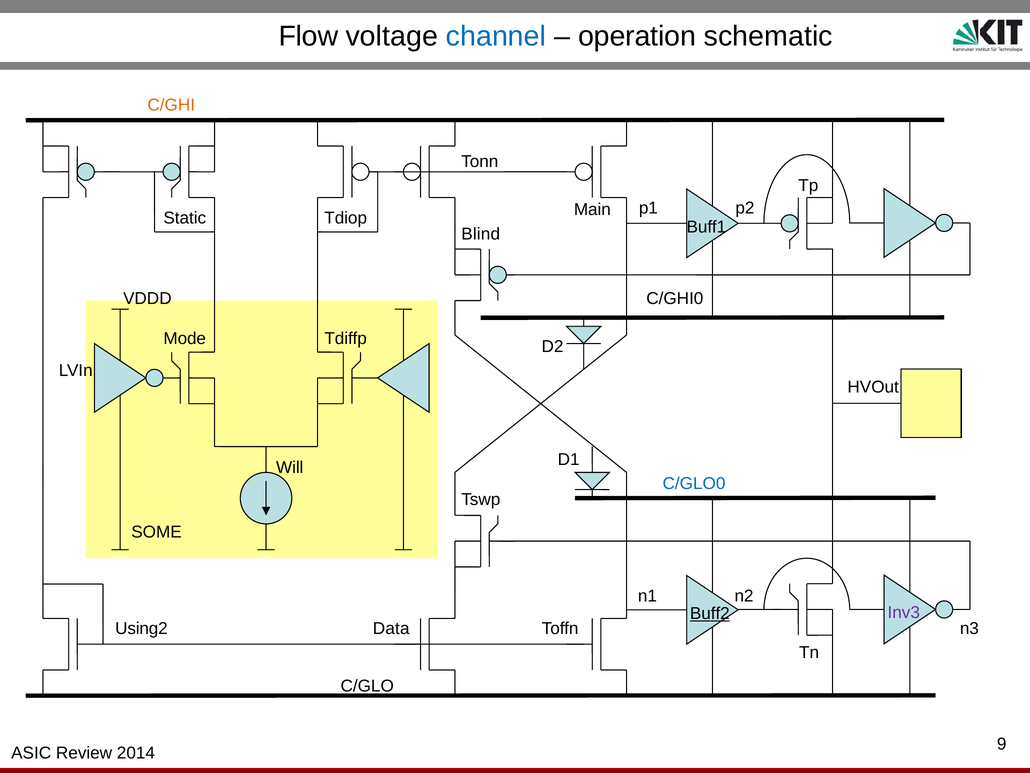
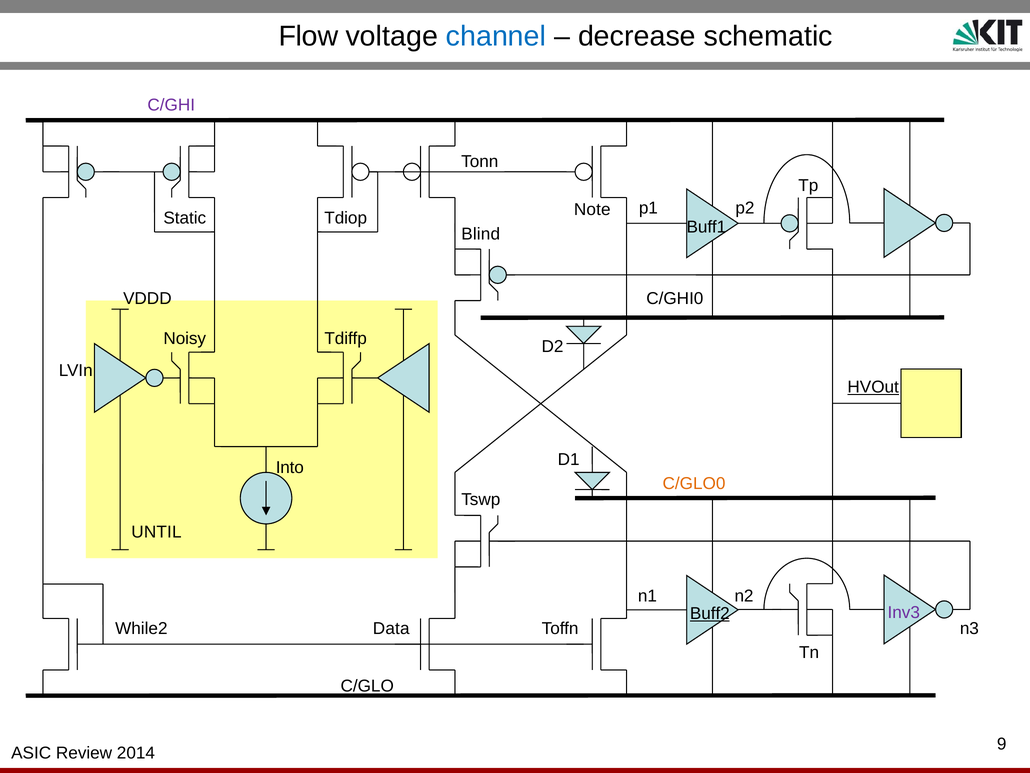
operation: operation -> decrease
C/GHI colour: orange -> purple
Main: Main -> Note
Mode: Mode -> Noisy
HVOut underline: none -> present
Will: Will -> Into
C/GLO0 colour: blue -> orange
SOME: SOME -> UNTIL
Using2: Using2 -> While2
